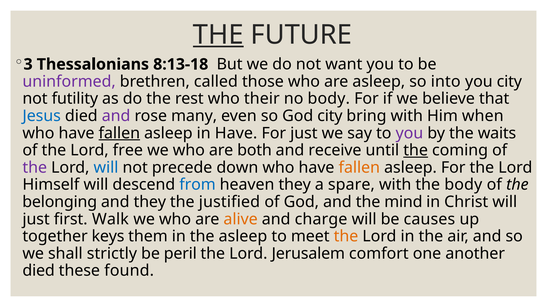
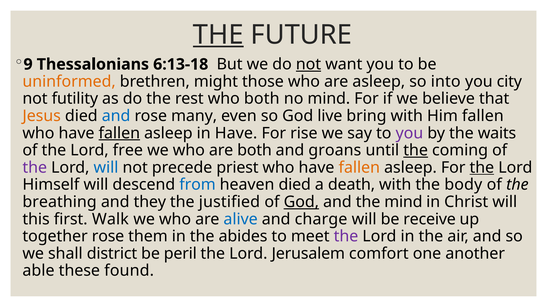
3: 3 -> 9
8:13-18: 8:13-18 -> 6:13-18
not at (309, 64) underline: none -> present
uninformed colour: purple -> orange
called: called -> might
who their: their -> both
no body: body -> mind
Jesus colour: blue -> orange
and at (116, 116) colour: purple -> blue
God city: city -> live
Him when: when -> fallen
For just: just -> rise
receive: receive -> groans
down: down -> priest
the at (482, 168) underline: none -> present
heaven they: they -> died
spare: spare -> death
belonging: belonging -> breathing
God at (301, 202) underline: none -> present
just at (36, 220): just -> this
alive colour: orange -> blue
causes: causes -> receive
together keys: keys -> rose
the asleep: asleep -> abides
the at (346, 237) colour: orange -> purple
strictly: strictly -> district
died at (39, 271): died -> able
